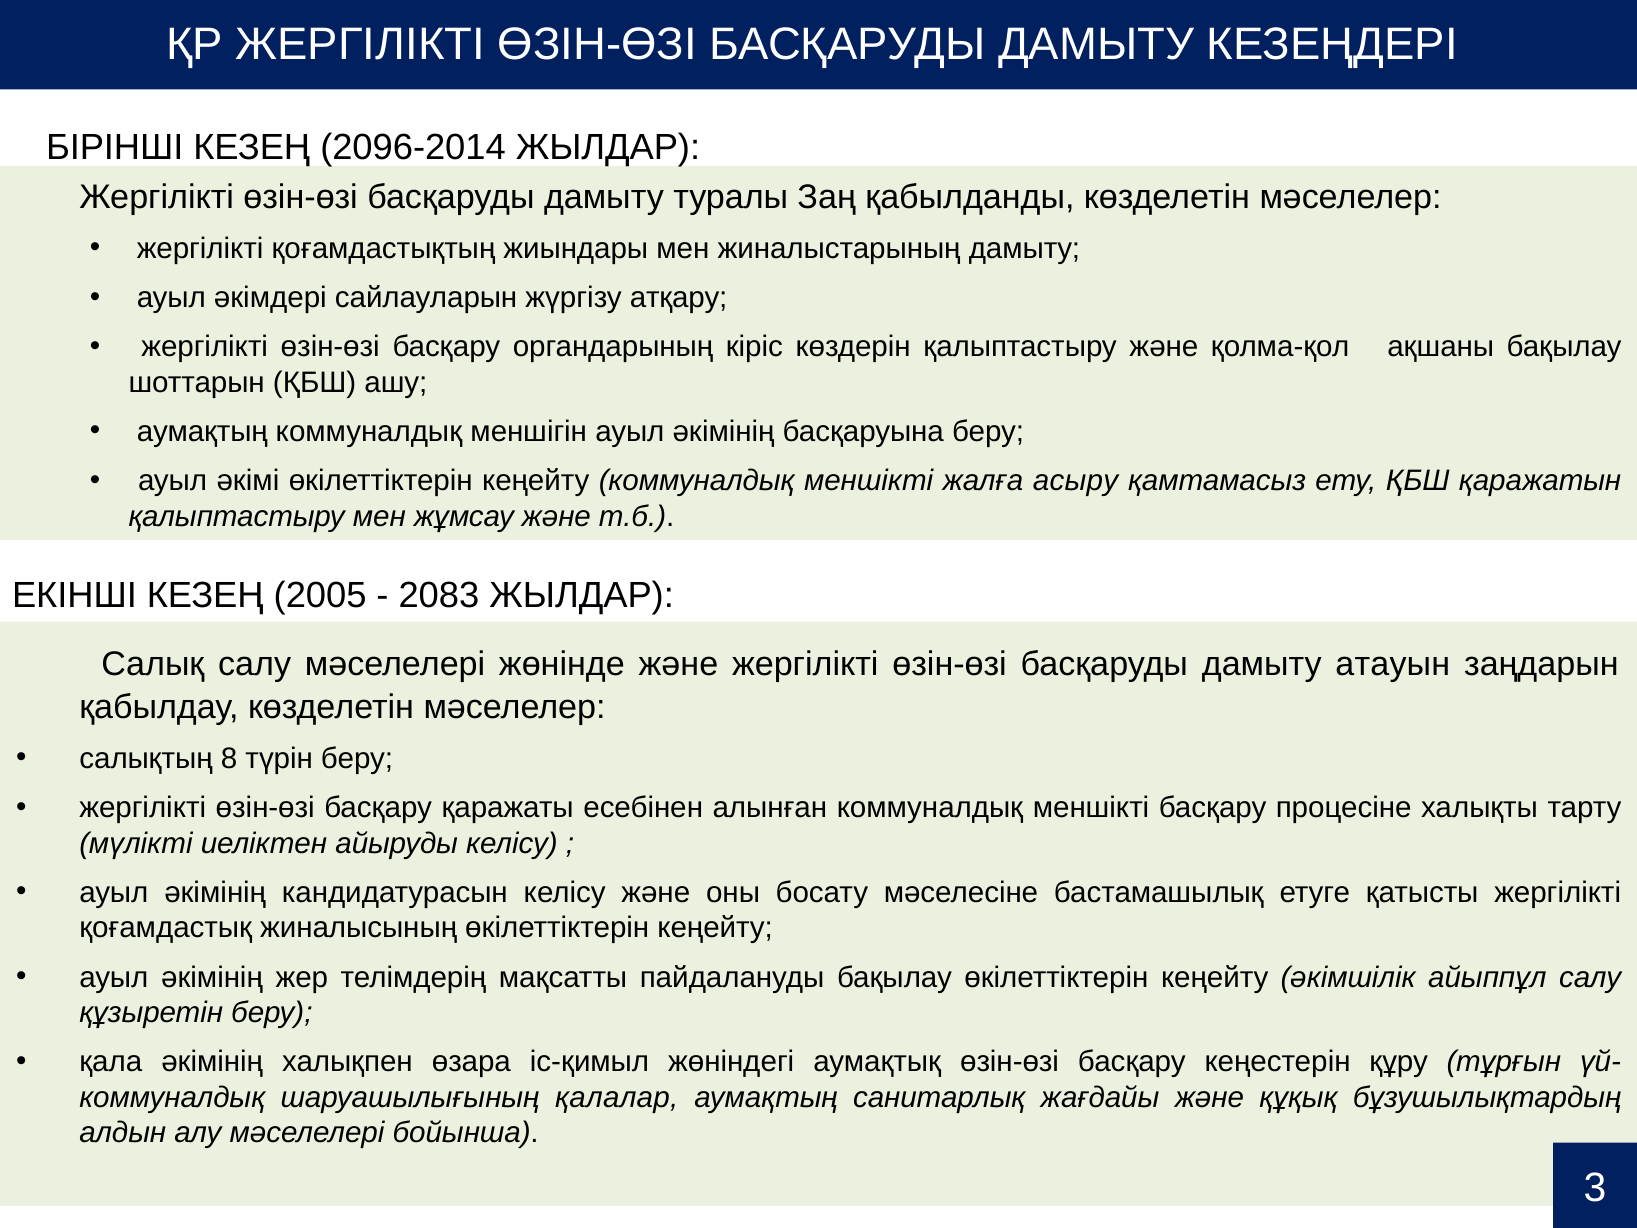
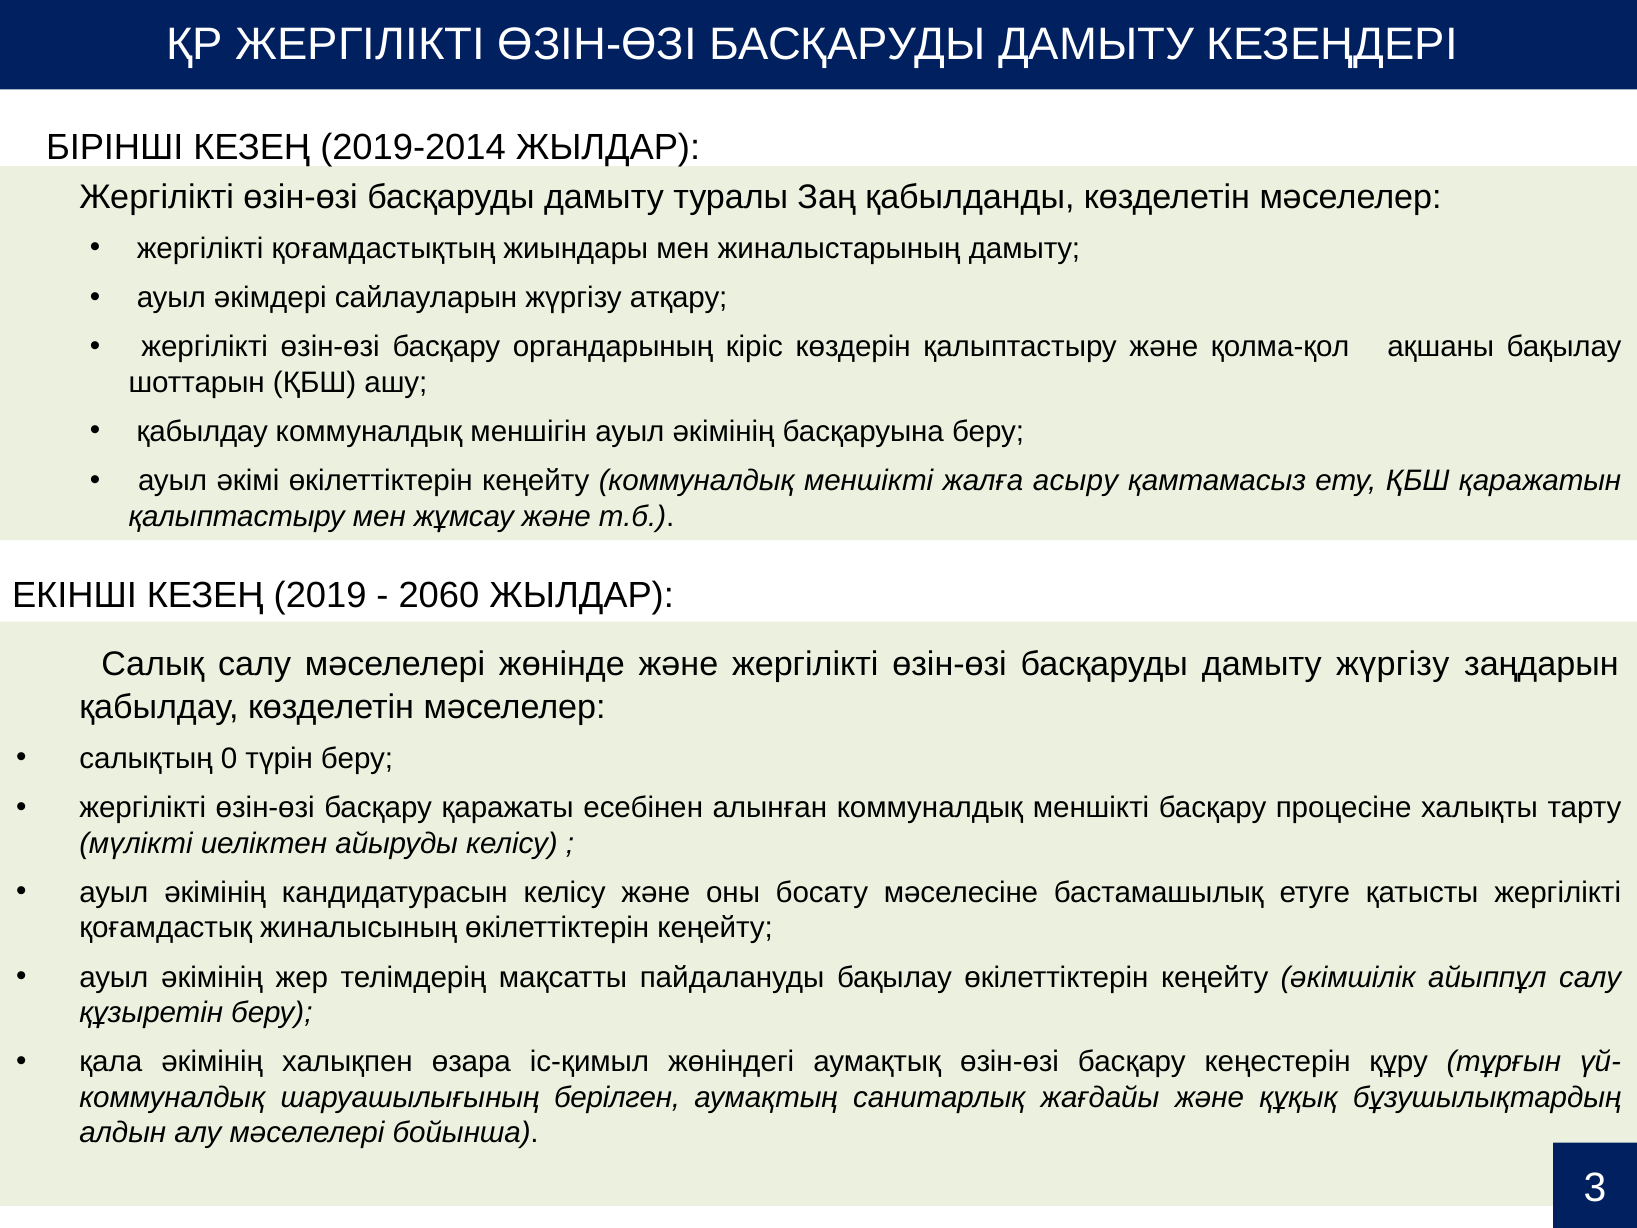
2096-2014: 2096-2014 -> 2019-2014
аумақтың at (202, 432): аумақтың -> қабылдау
2005: 2005 -> 2019
2083: 2083 -> 2060
дамыту атауын: атауын -> жүргізу
8: 8 -> 0
қалалар: қалалар -> берілген
